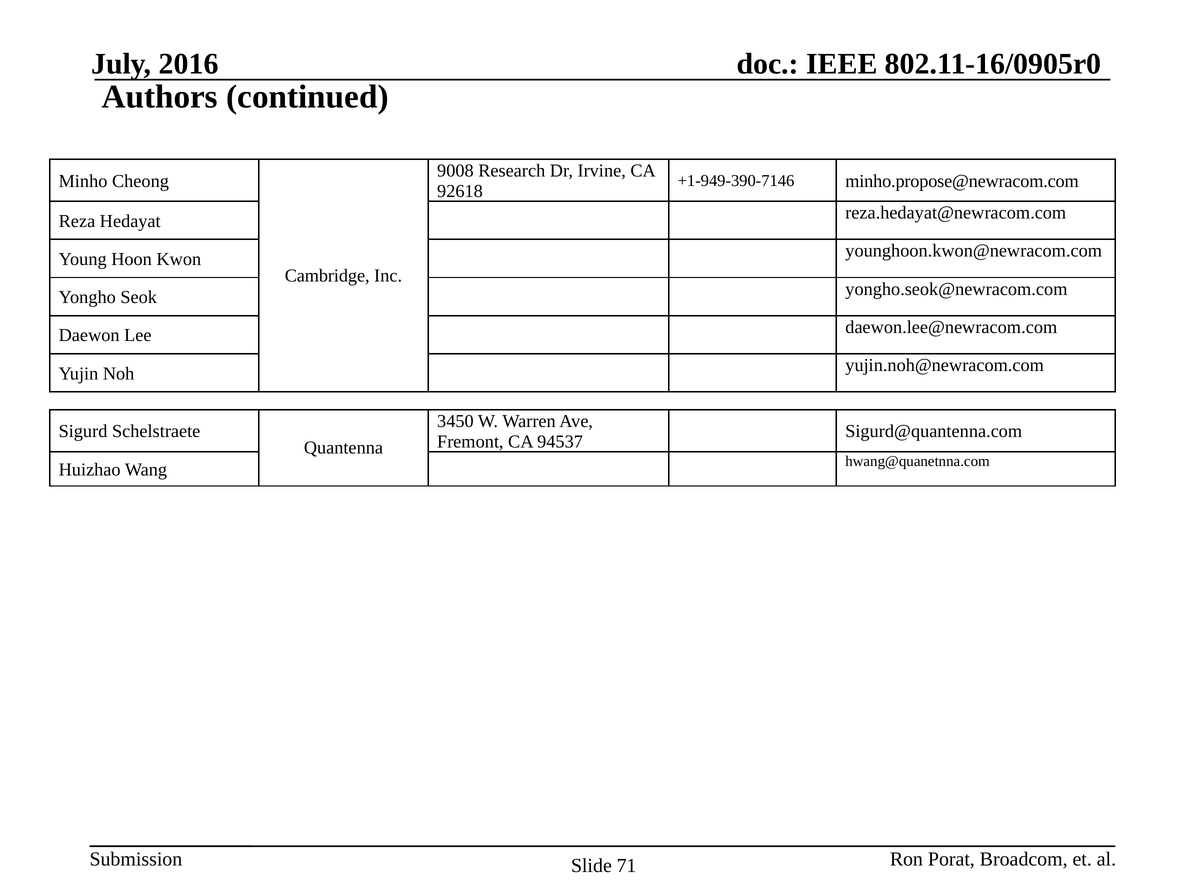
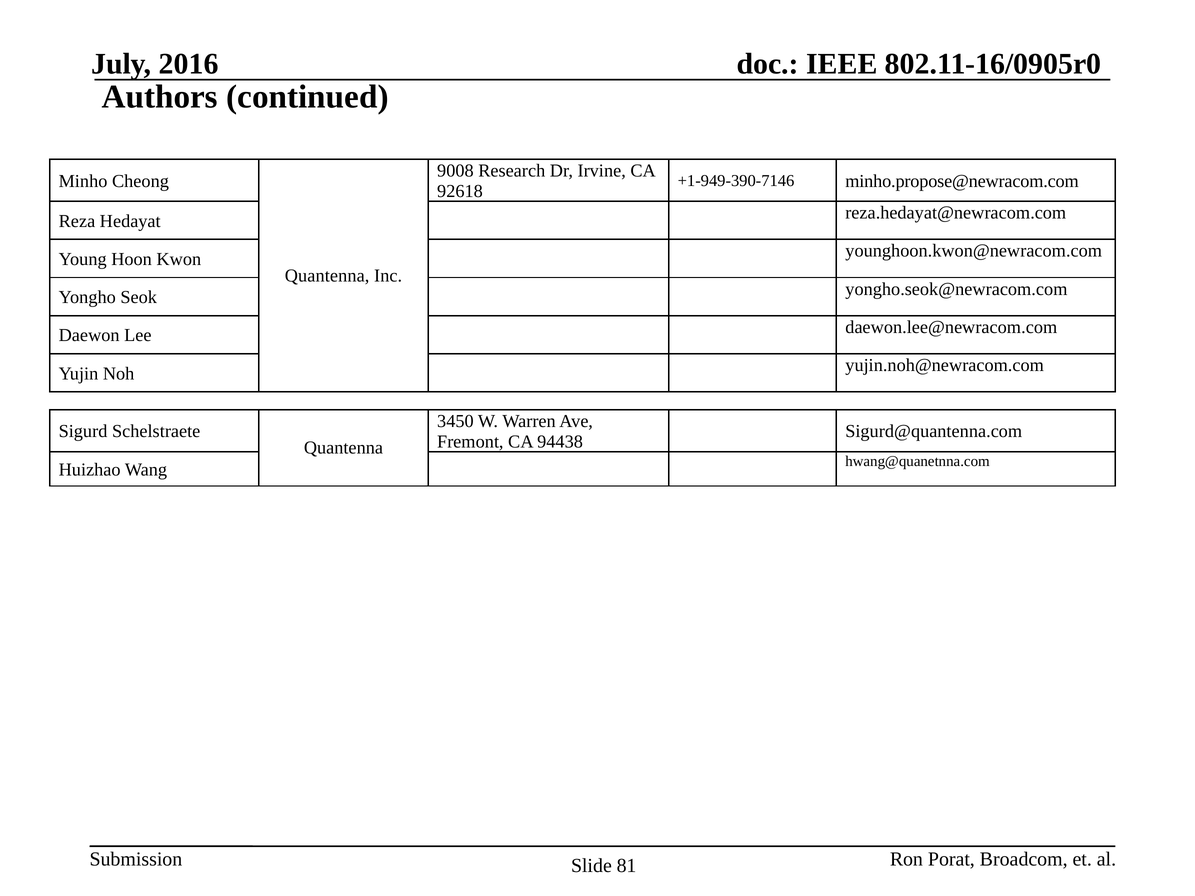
Cambridge at (327, 276): Cambridge -> Quantenna
94537: 94537 -> 94438
71: 71 -> 81
